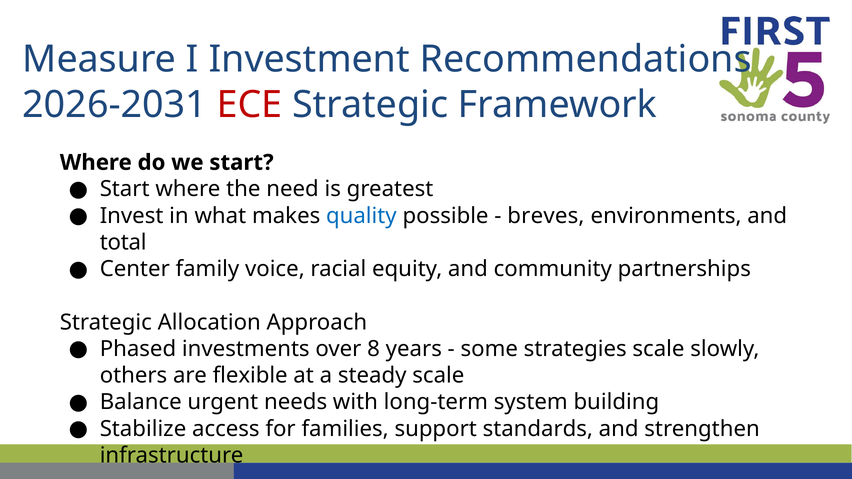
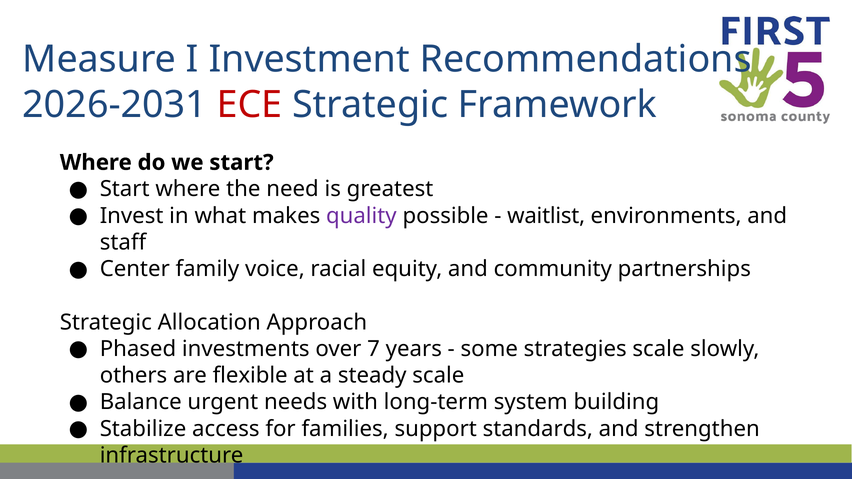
quality colour: blue -> purple
breves: breves -> waitlist
total: total -> staff
8: 8 -> 7
